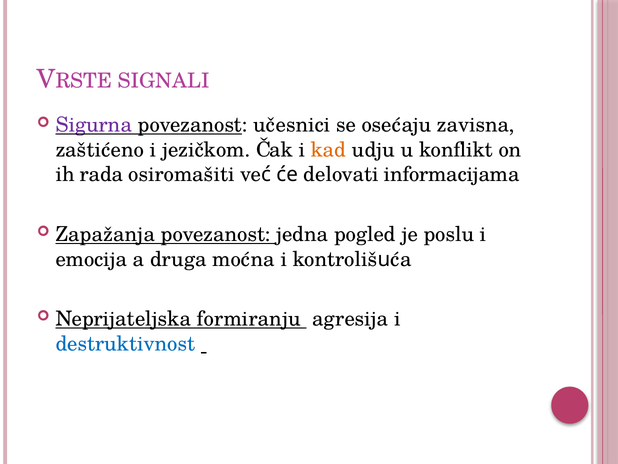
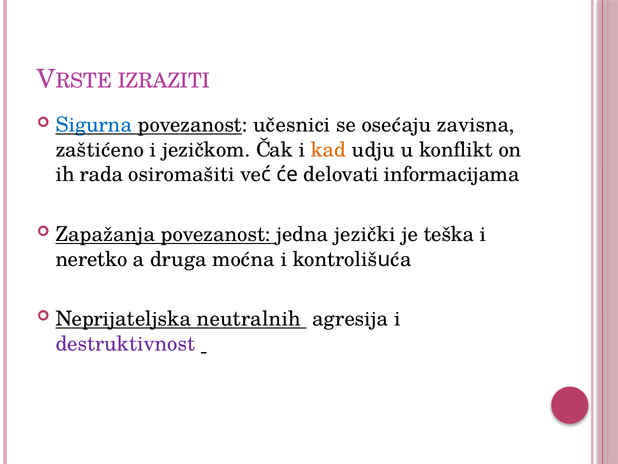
SIGNALI: SIGNALI -> IZRAZITI
Sigurna colour: purple -> blue
pogled: pogled -> jezički
poslu: poslu -> teška
emocija: emocija -> neretko
formiranju: formiranju -> neutralnih
destruktivnost colour: blue -> purple
